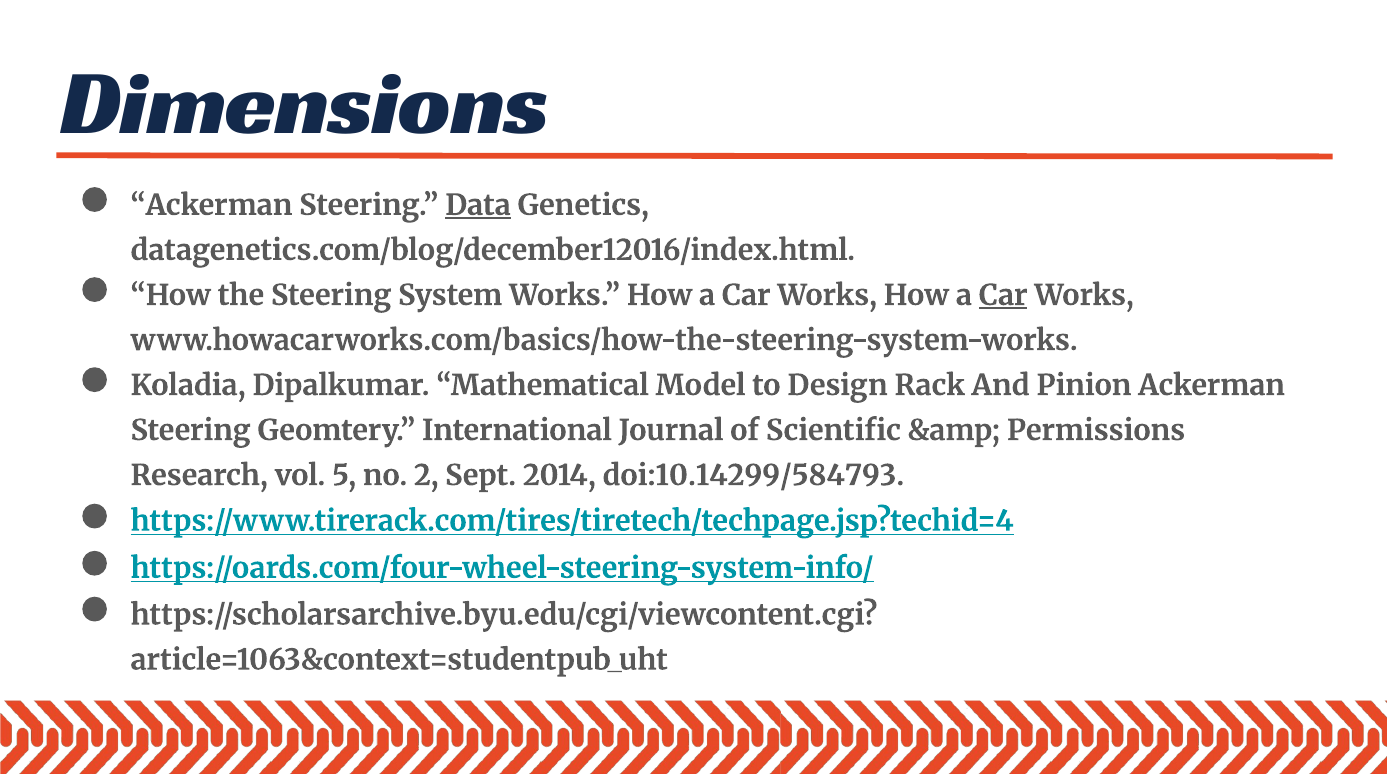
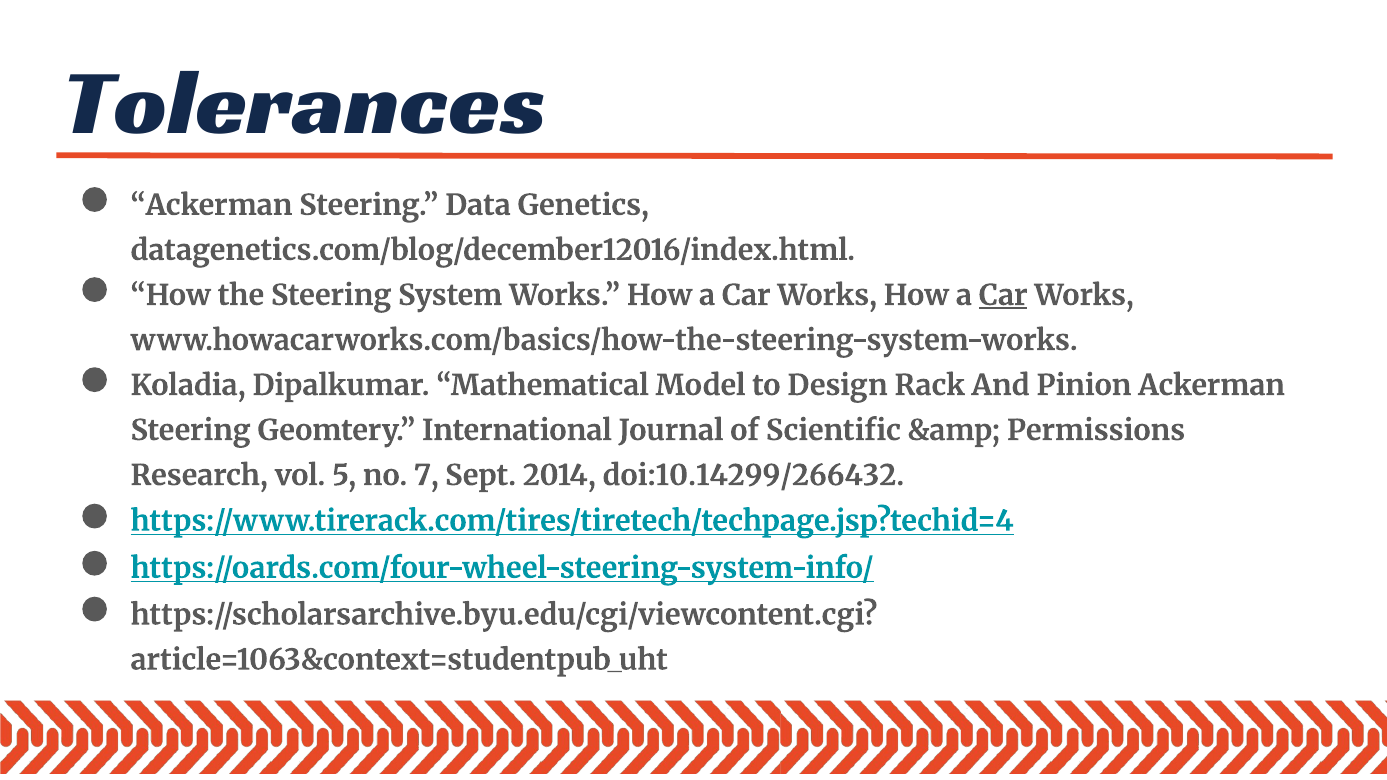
Dimensions: Dimensions -> Tolerances
Data underline: present -> none
2: 2 -> 7
doi:10.14299/584793: doi:10.14299/584793 -> doi:10.14299/266432
